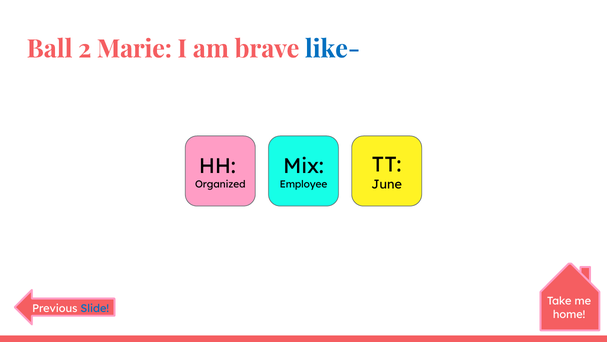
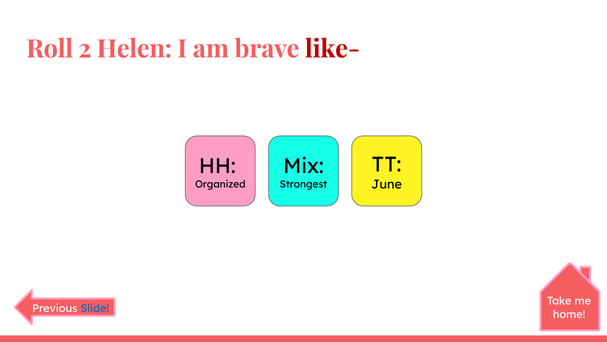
Ball: Ball -> Roll
Marie: Marie -> Helen
like- colour: blue -> red
Employee: Employee -> Strongest
